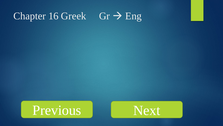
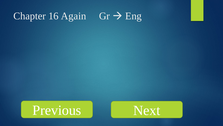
Greek: Greek -> Again
